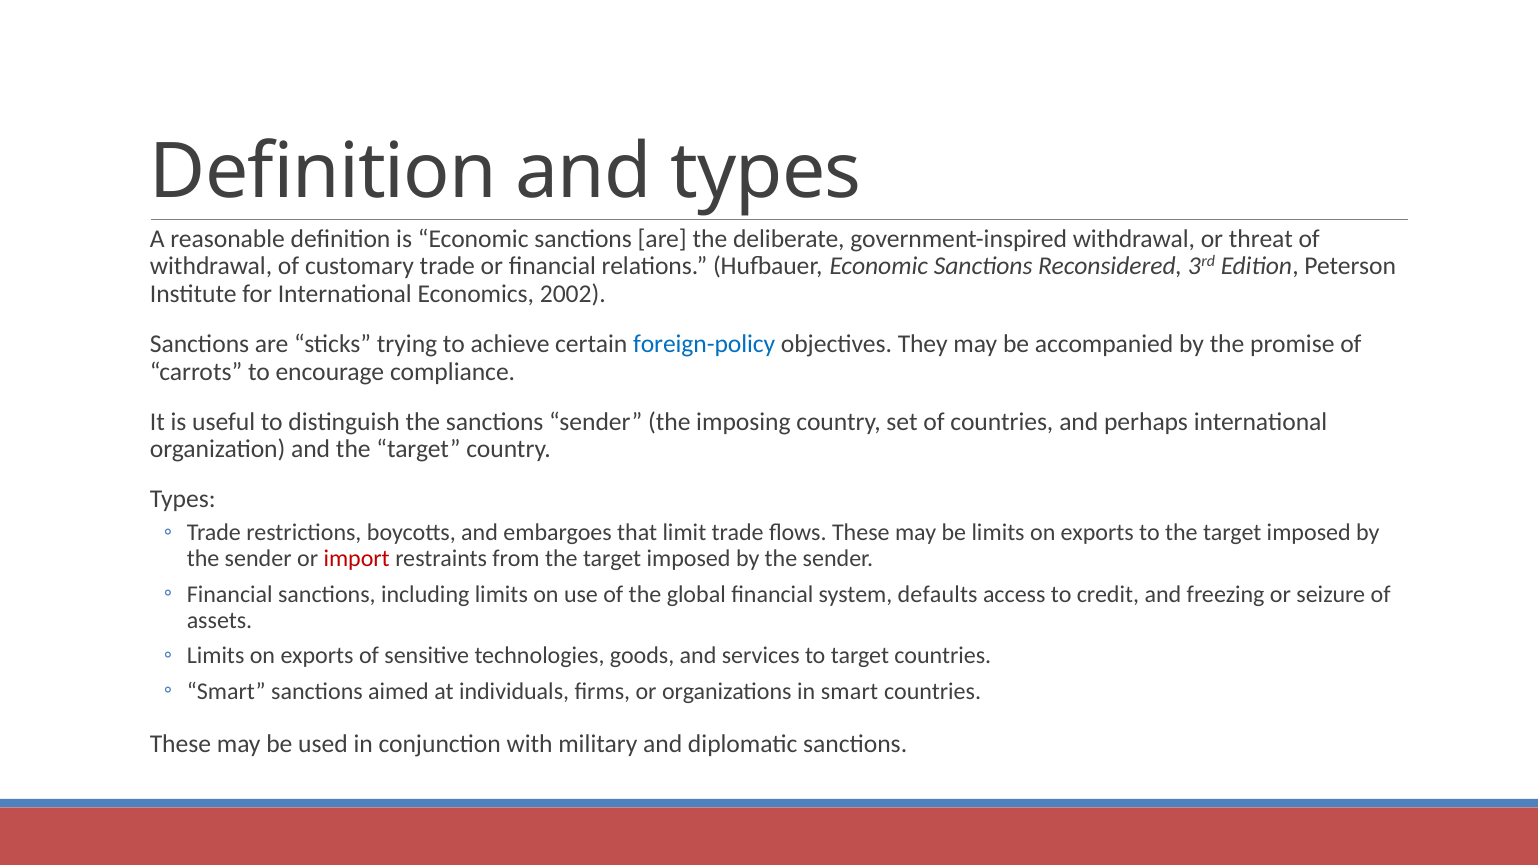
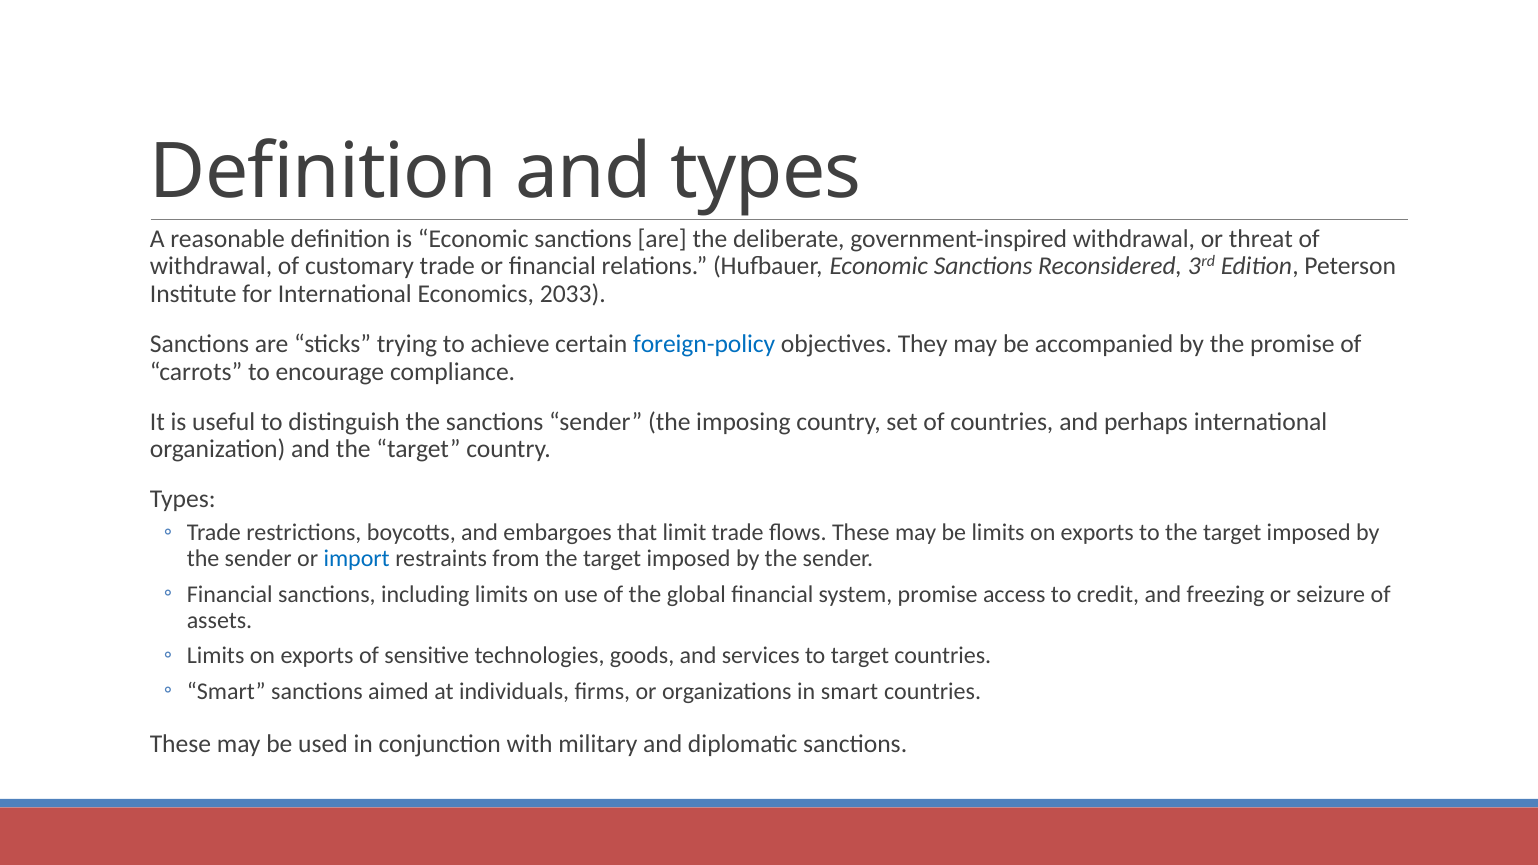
2002: 2002 -> 2033
import colour: red -> blue
system defaults: defaults -> promise
